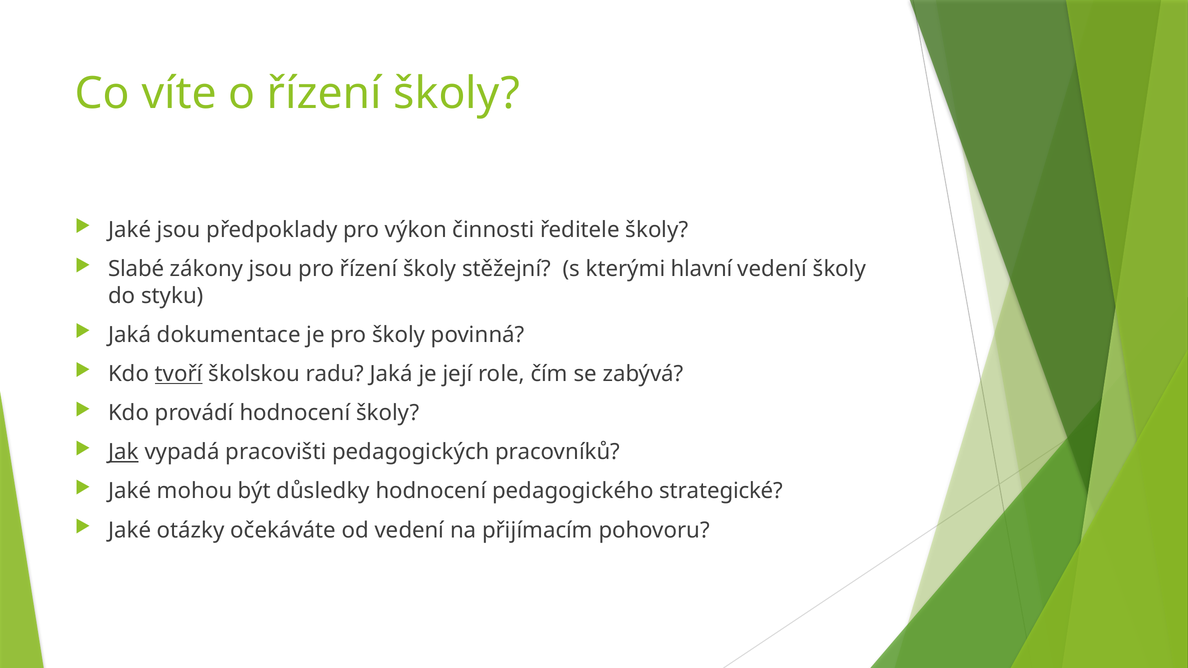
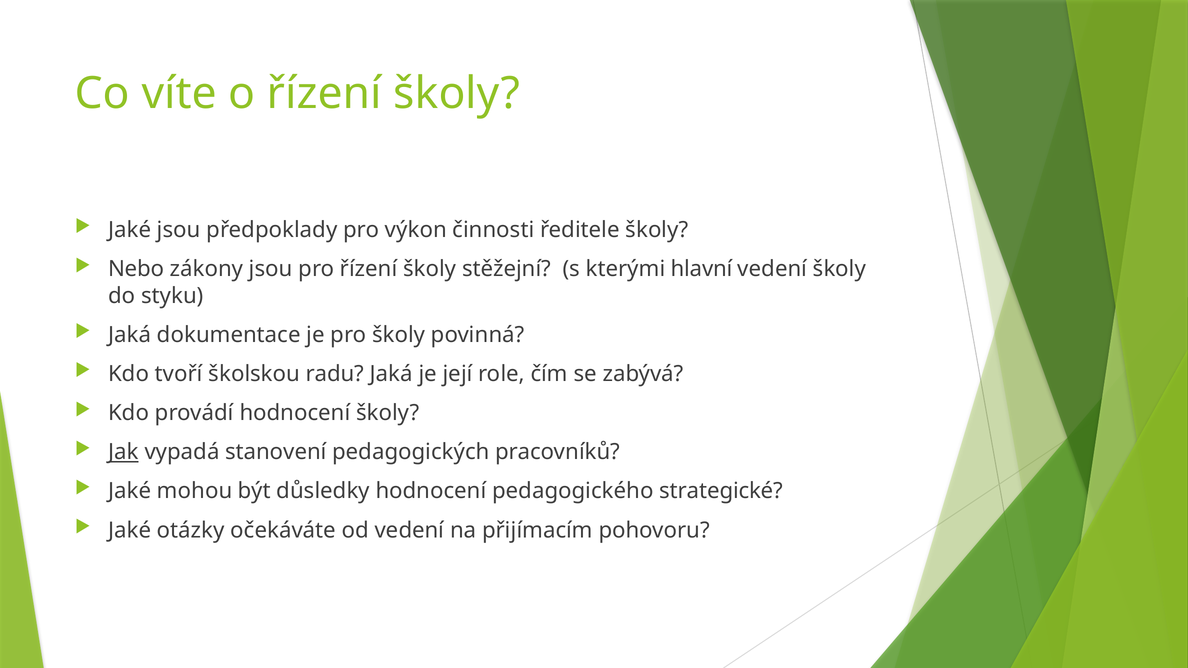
Slabé: Slabé -> Nebo
tvoří underline: present -> none
pracovišti: pracovišti -> stanovení
